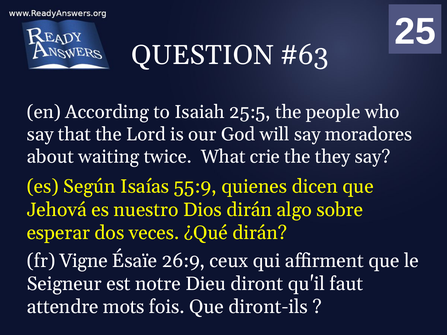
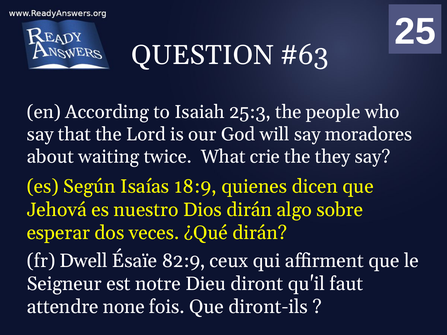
25:5: 25:5 -> 25:3
55:9: 55:9 -> 18:9
Vigne: Vigne -> Dwell
26:9: 26:9 -> 82:9
mots: mots -> none
